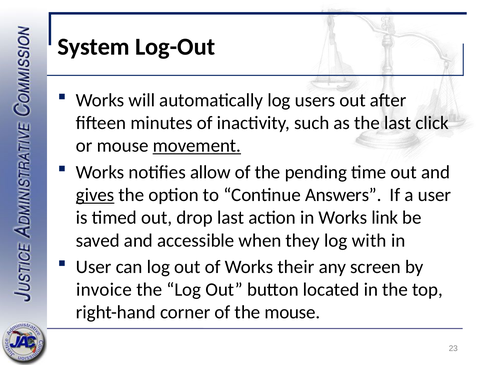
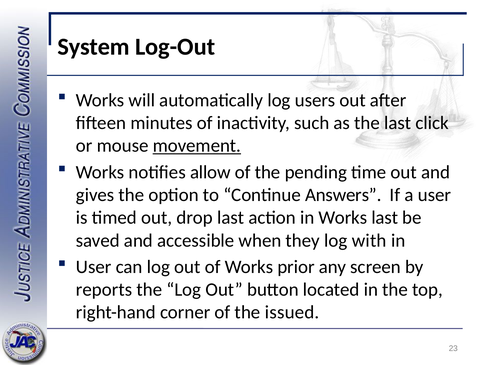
gives underline: present -> none
Works link: link -> last
their: their -> prior
invoice: invoice -> reports
the mouse: mouse -> issued
